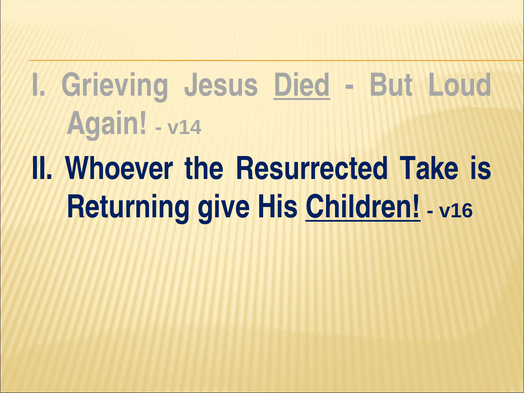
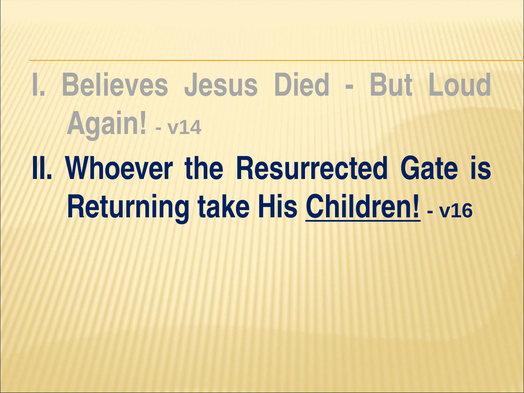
Grieving: Grieving -> Believes
Died underline: present -> none
Take: Take -> Gate
give: give -> take
